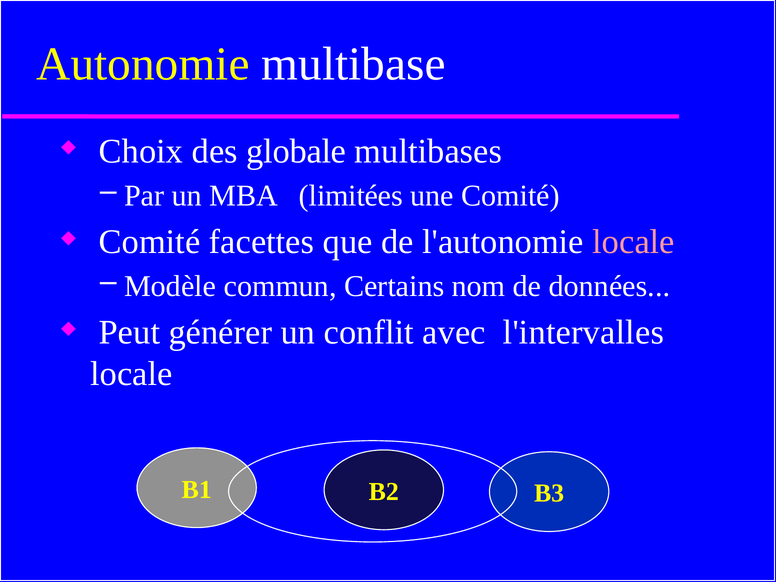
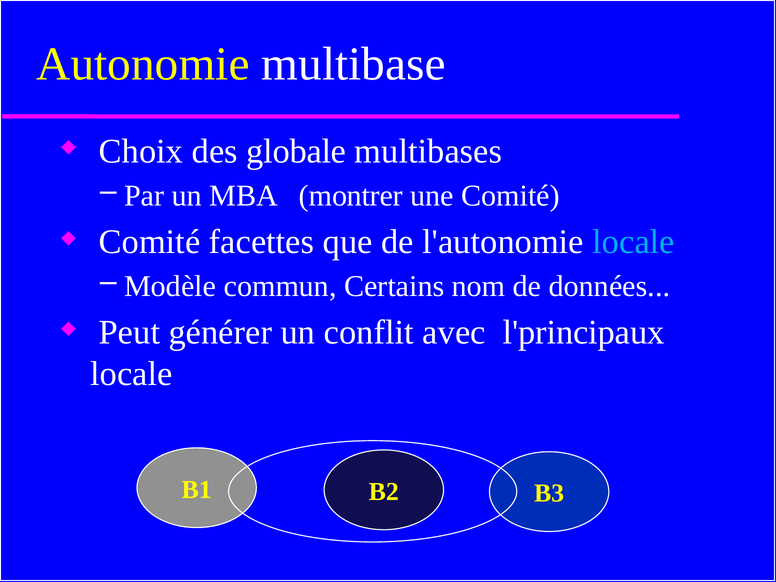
limitées: limitées -> montrer
locale at (634, 242) colour: pink -> light blue
l'intervalles: l'intervalles -> l'principaux
